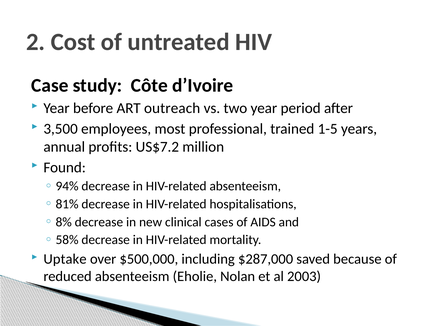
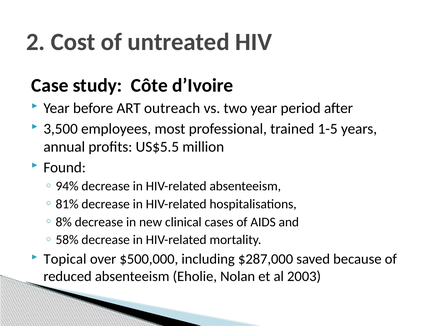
US$7.2: US$7.2 -> US$5.5
Uptake: Uptake -> Topical
